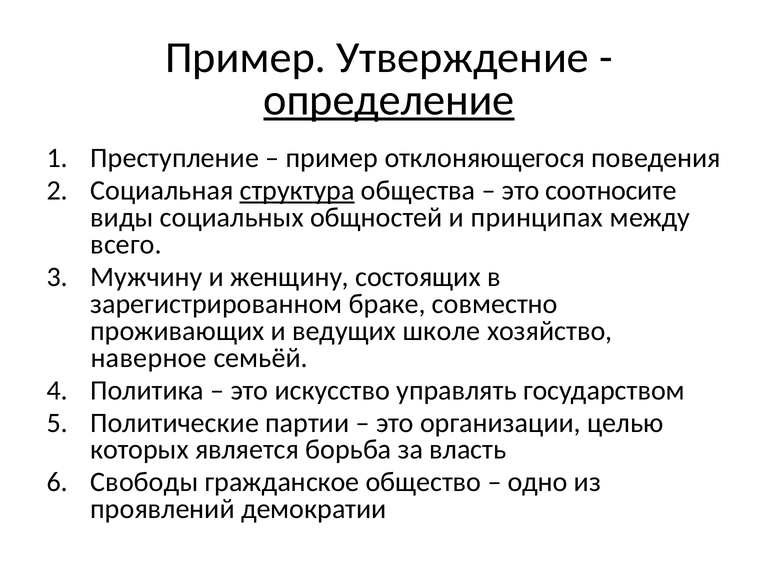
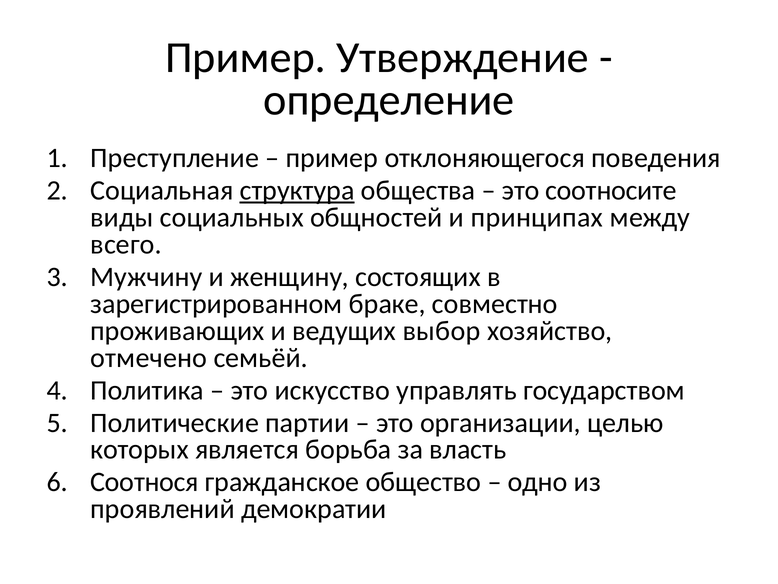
определение underline: present -> none
школе: школе -> выбор
наверное: наверное -> отмечено
Свободы: Свободы -> Соотнося
